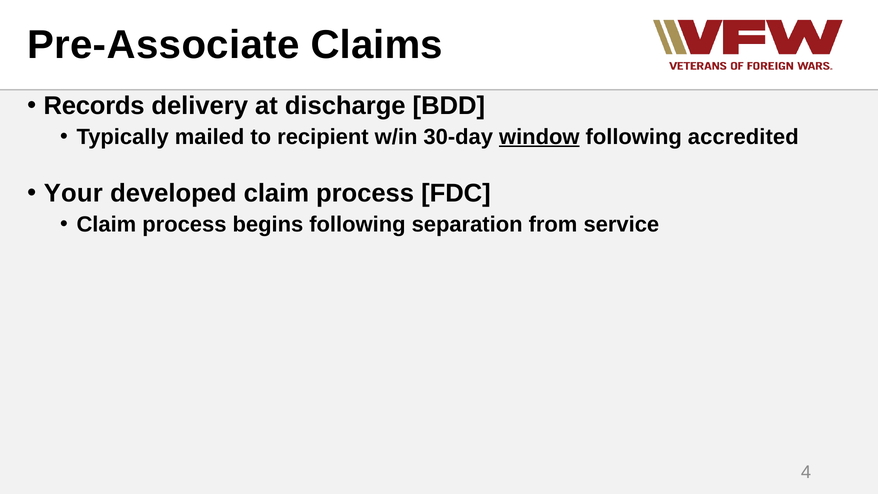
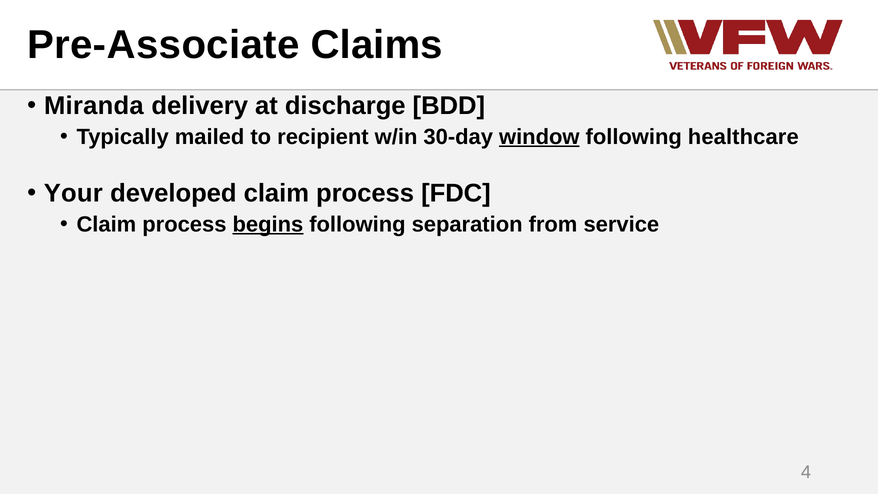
Records: Records -> Miranda
accredited: accredited -> healthcare
begins underline: none -> present
